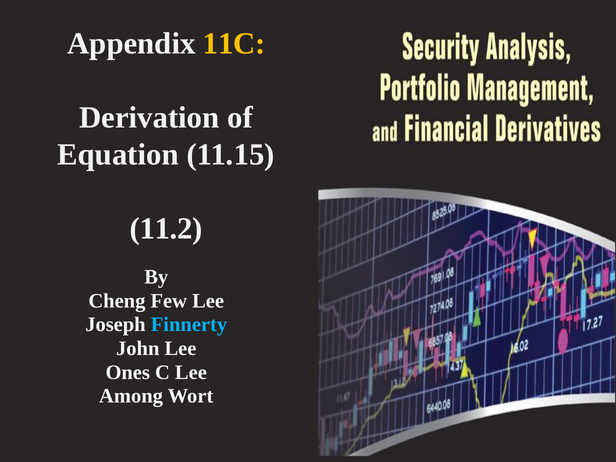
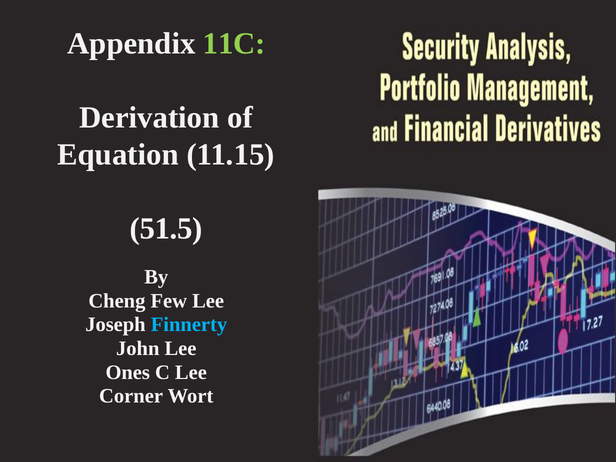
11C colour: yellow -> light green
11.2: 11.2 -> 51.5
Among: Among -> Corner
